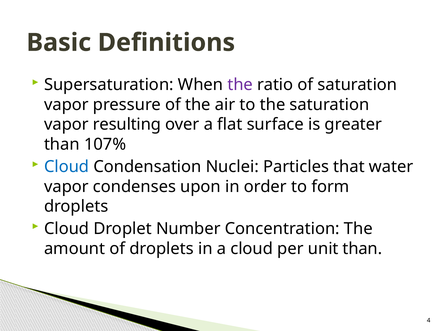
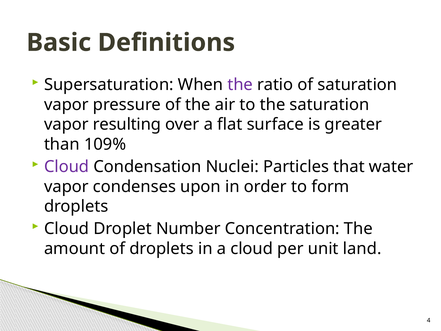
107%: 107% -> 109%
Cloud at (67, 167) colour: blue -> purple
unit than: than -> land
